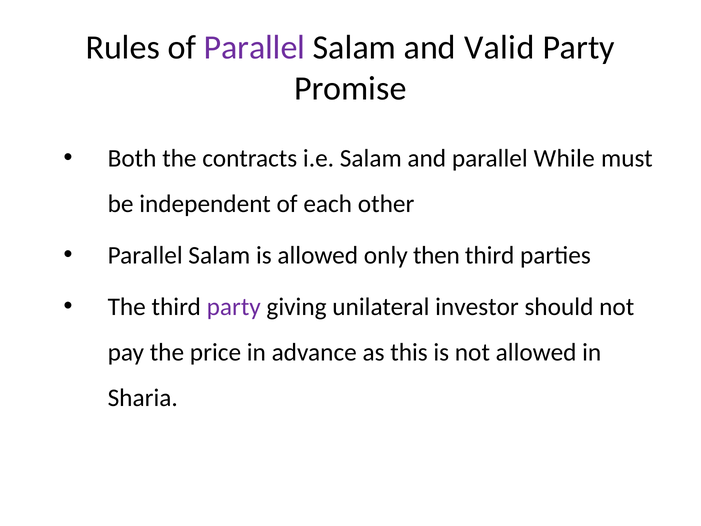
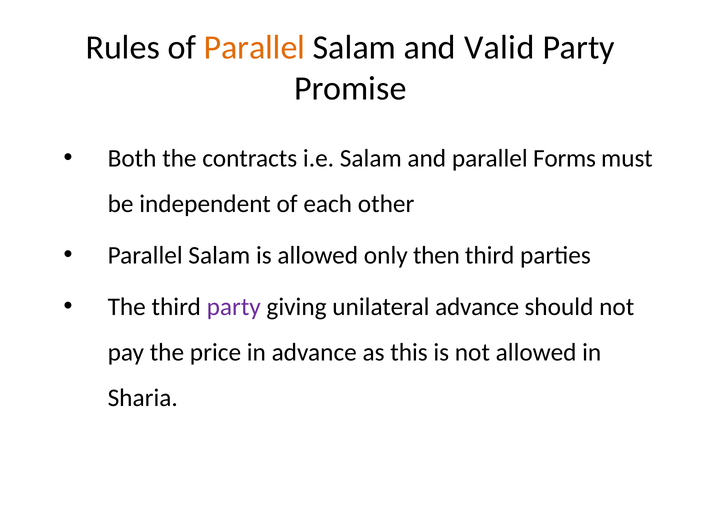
Parallel at (255, 47) colour: purple -> orange
While: While -> Forms
unilateral investor: investor -> advance
